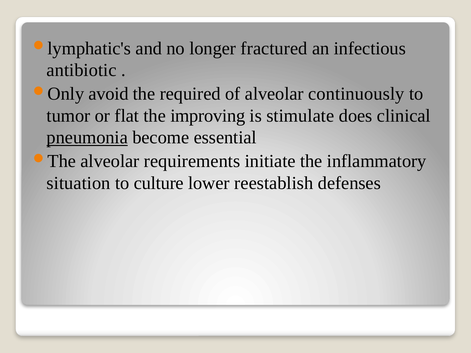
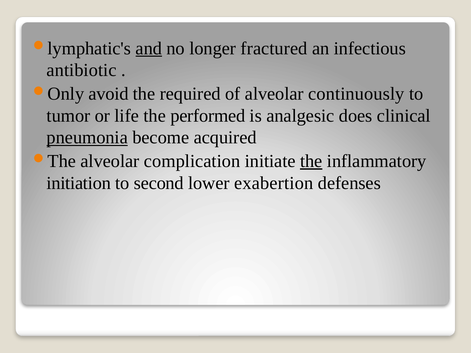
and underline: none -> present
flat: flat -> life
improving: improving -> performed
stimulate: stimulate -> analgesic
essential: essential -> acquired
requirements: requirements -> complication
the at (311, 161) underline: none -> present
situation: situation -> initiation
culture: culture -> second
reestablish: reestablish -> exabertion
